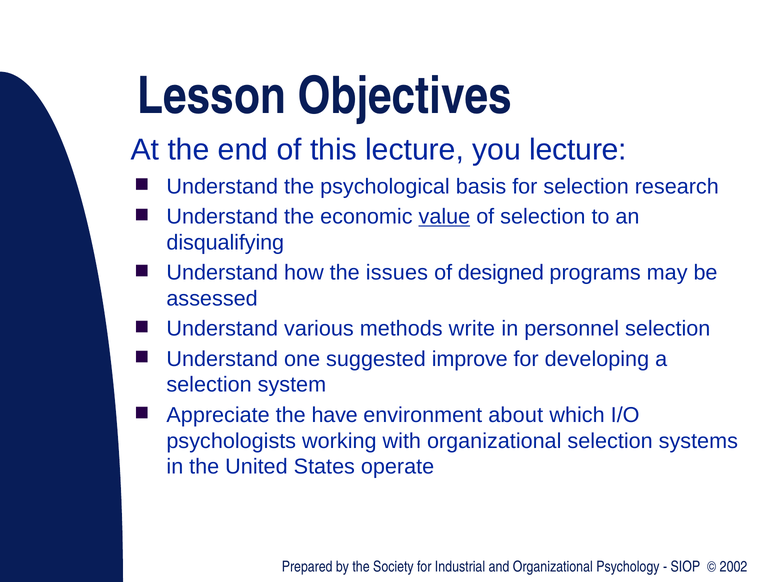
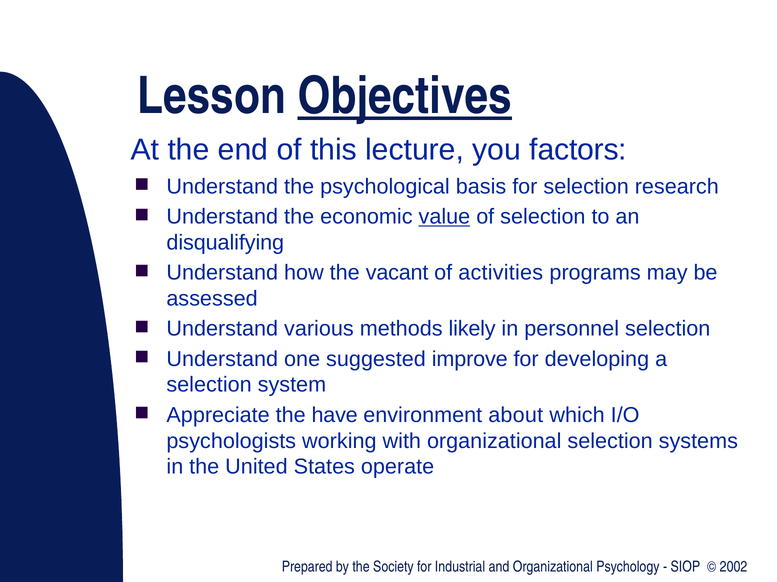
Objectives underline: none -> present
you lecture: lecture -> factors
issues: issues -> vacant
designed: designed -> activities
write: write -> likely
